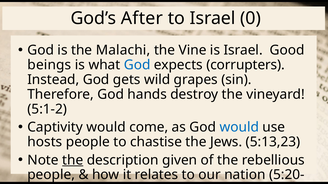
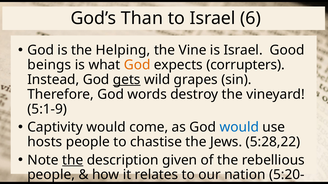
After: After -> Than
0: 0 -> 6
Malachi: Malachi -> Helping
God at (137, 65) colour: blue -> orange
gets underline: none -> present
hands: hands -> words
5:1-2: 5:1-2 -> 5:1-9
5:13,23: 5:13,23 -> 5:28,22
